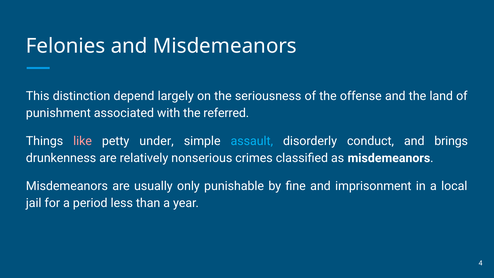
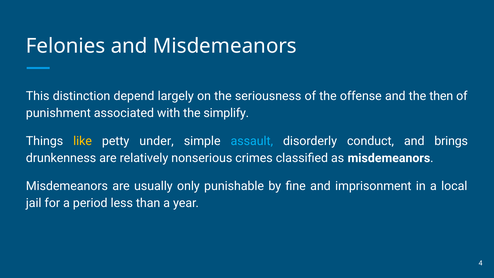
land: land -> then
referred: referred -> simplify
like colour: pink -> yellow
